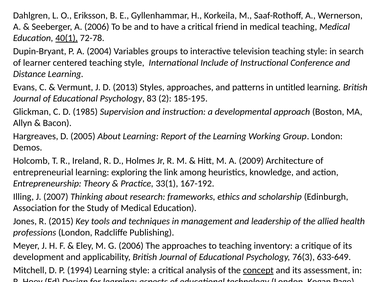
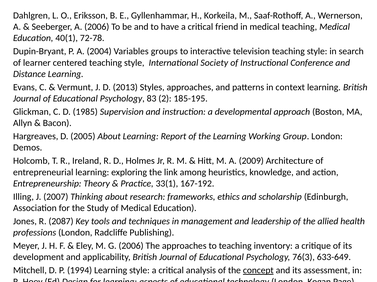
40(1 underline: present -> none
Include: Include -> Society
untitled: untitled -> context
2015: 2015 -> 2087
